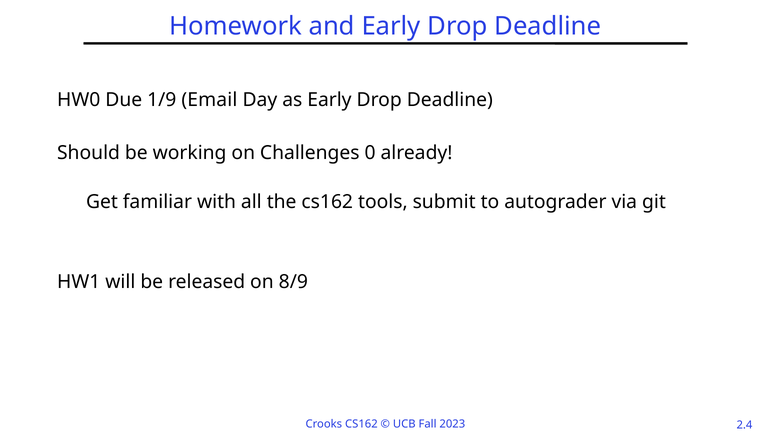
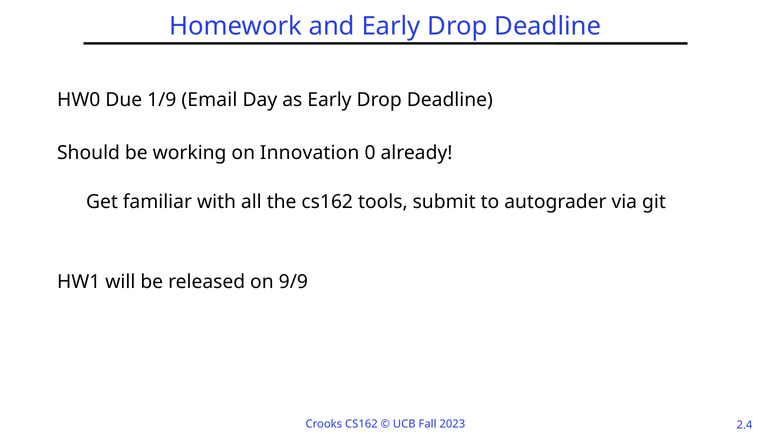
Challenges: Challenges -> Innovation
8/9: 8/9 -> 9/9
